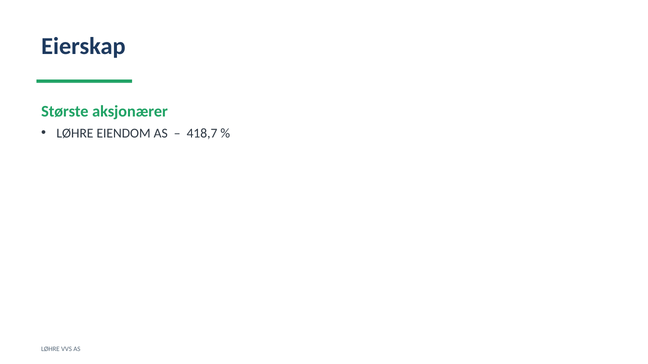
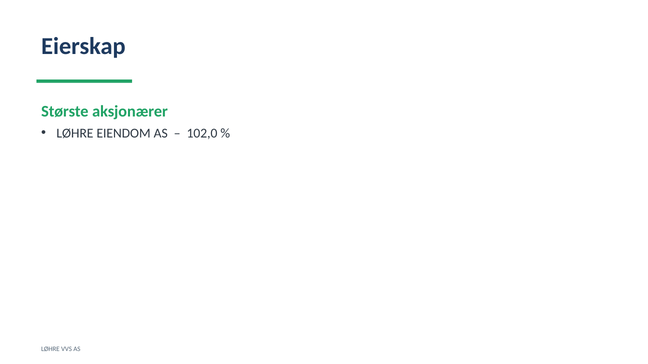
418,7: 418,7 -> 102,0
